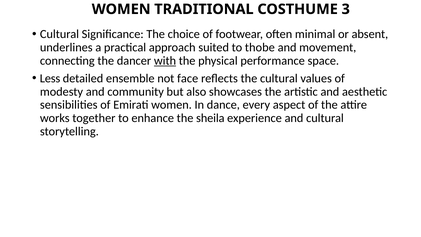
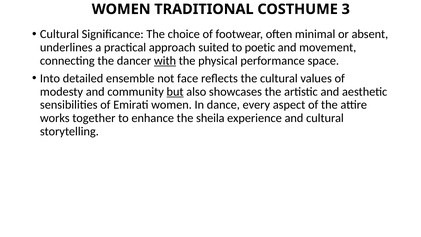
thobe: thobe -> poetic
Less: Less -> Into
but underline: none -> present
